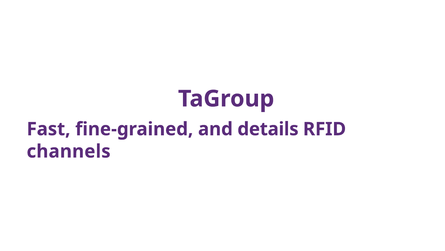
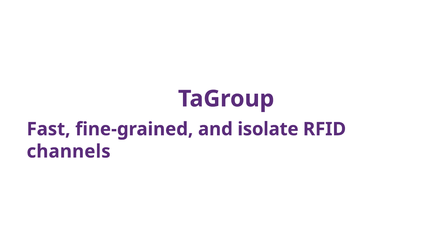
details: details -> isolate
